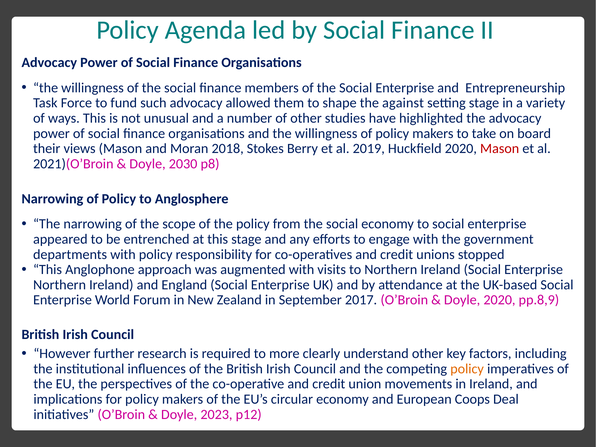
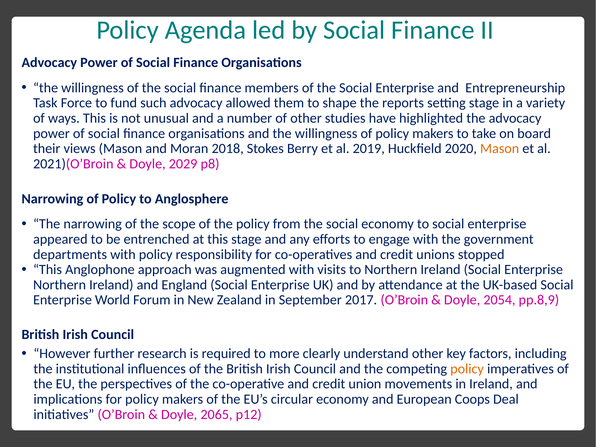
against: against -> reports
Mason at (500, 149) colour: red -> orange
2030: 2030 -> 2029
Doyle 2020: 2020 -> 2054
2023: 2023 -> 2065
